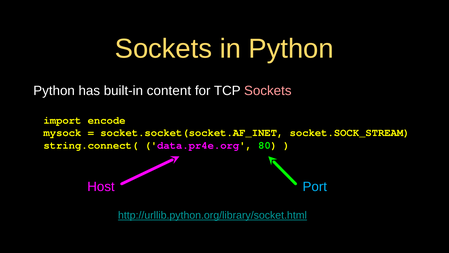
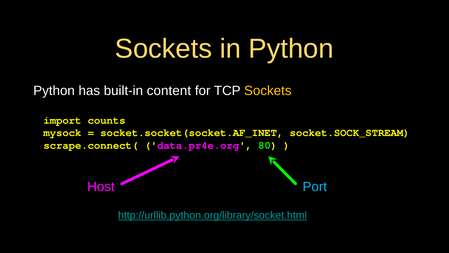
Sockets at (268, 91) colour: pink -> yellow
encode: encode -> counts
string.connect(: string.connect( -> scrape.connect(
